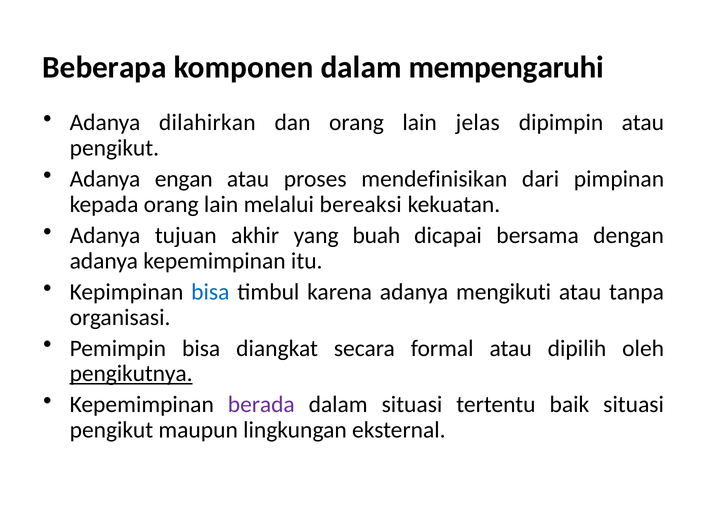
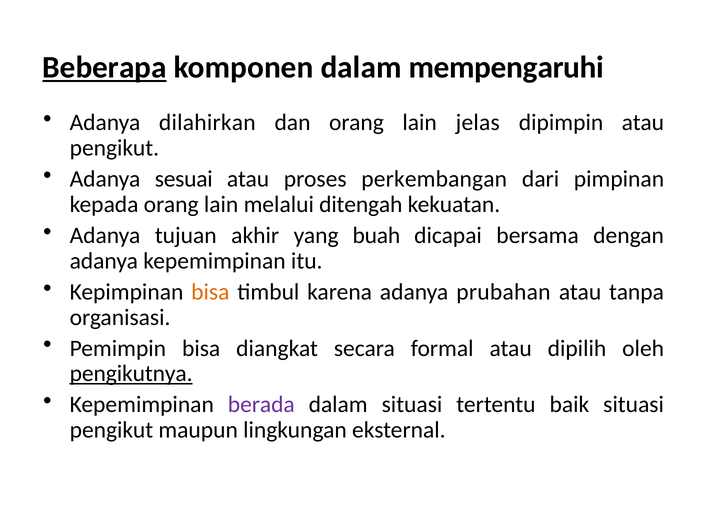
Beberapa underline: none -> present
engan: engan -> sesuai
mendefinisikan: mendefinisikan -> perkembangan
bereaksi: bereaksi -> ditengah
bisa at (210, 292) colour: blue -> orange
mengikuti: mengikuti -> prubahan
